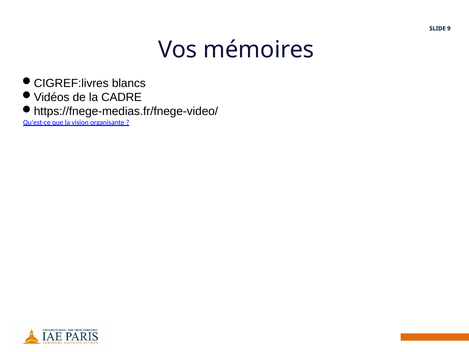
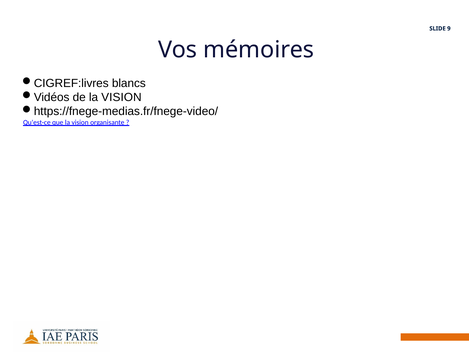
de la CADRE: CADRE -> VISION
